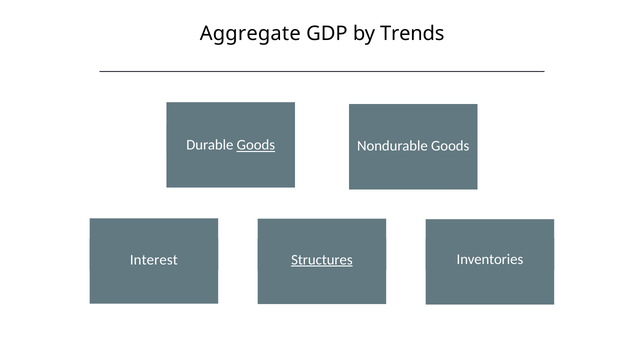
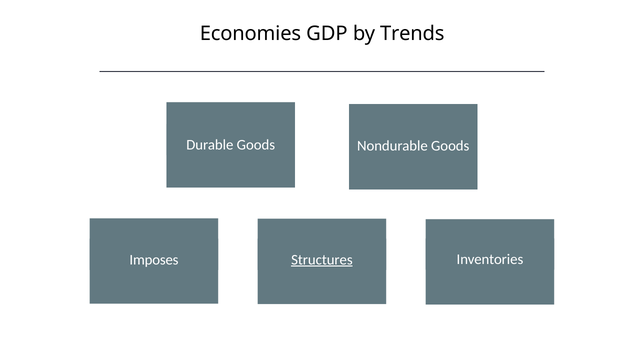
Aggregate: Aggregate -> Economies
Goods at (256, 145) underline: present -> none
Interest: Interest -> Imposes
